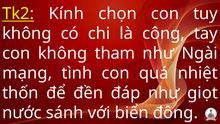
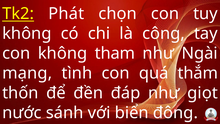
Kính: Kính -> Phát
nhiệt: nhiệt -> thắm
